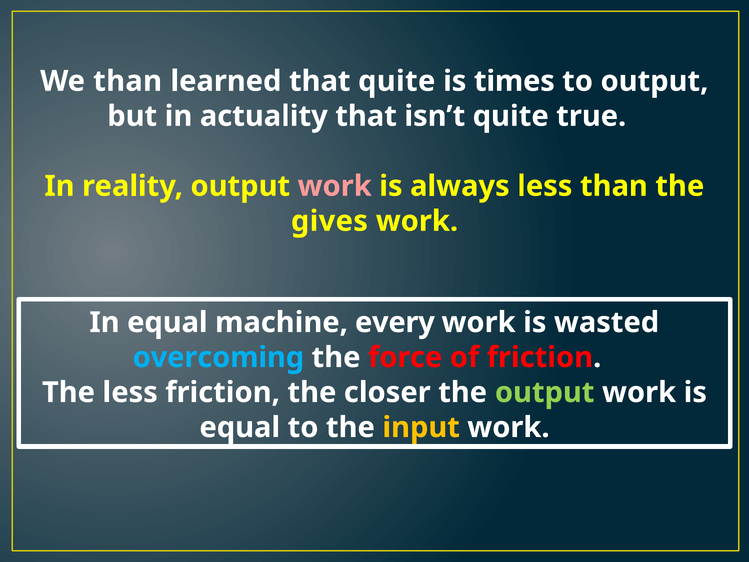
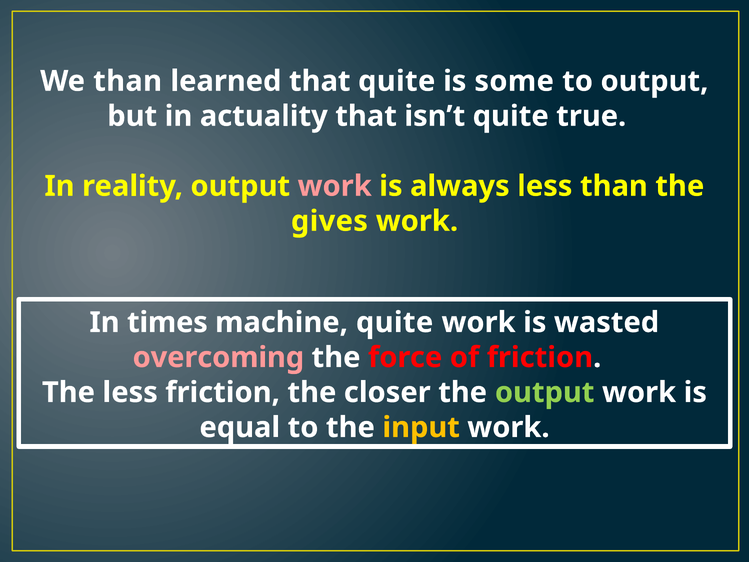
times: times -> some
In equal: equal -> times
machine every: every -> quite
overcoming colour: light blue -> pink
